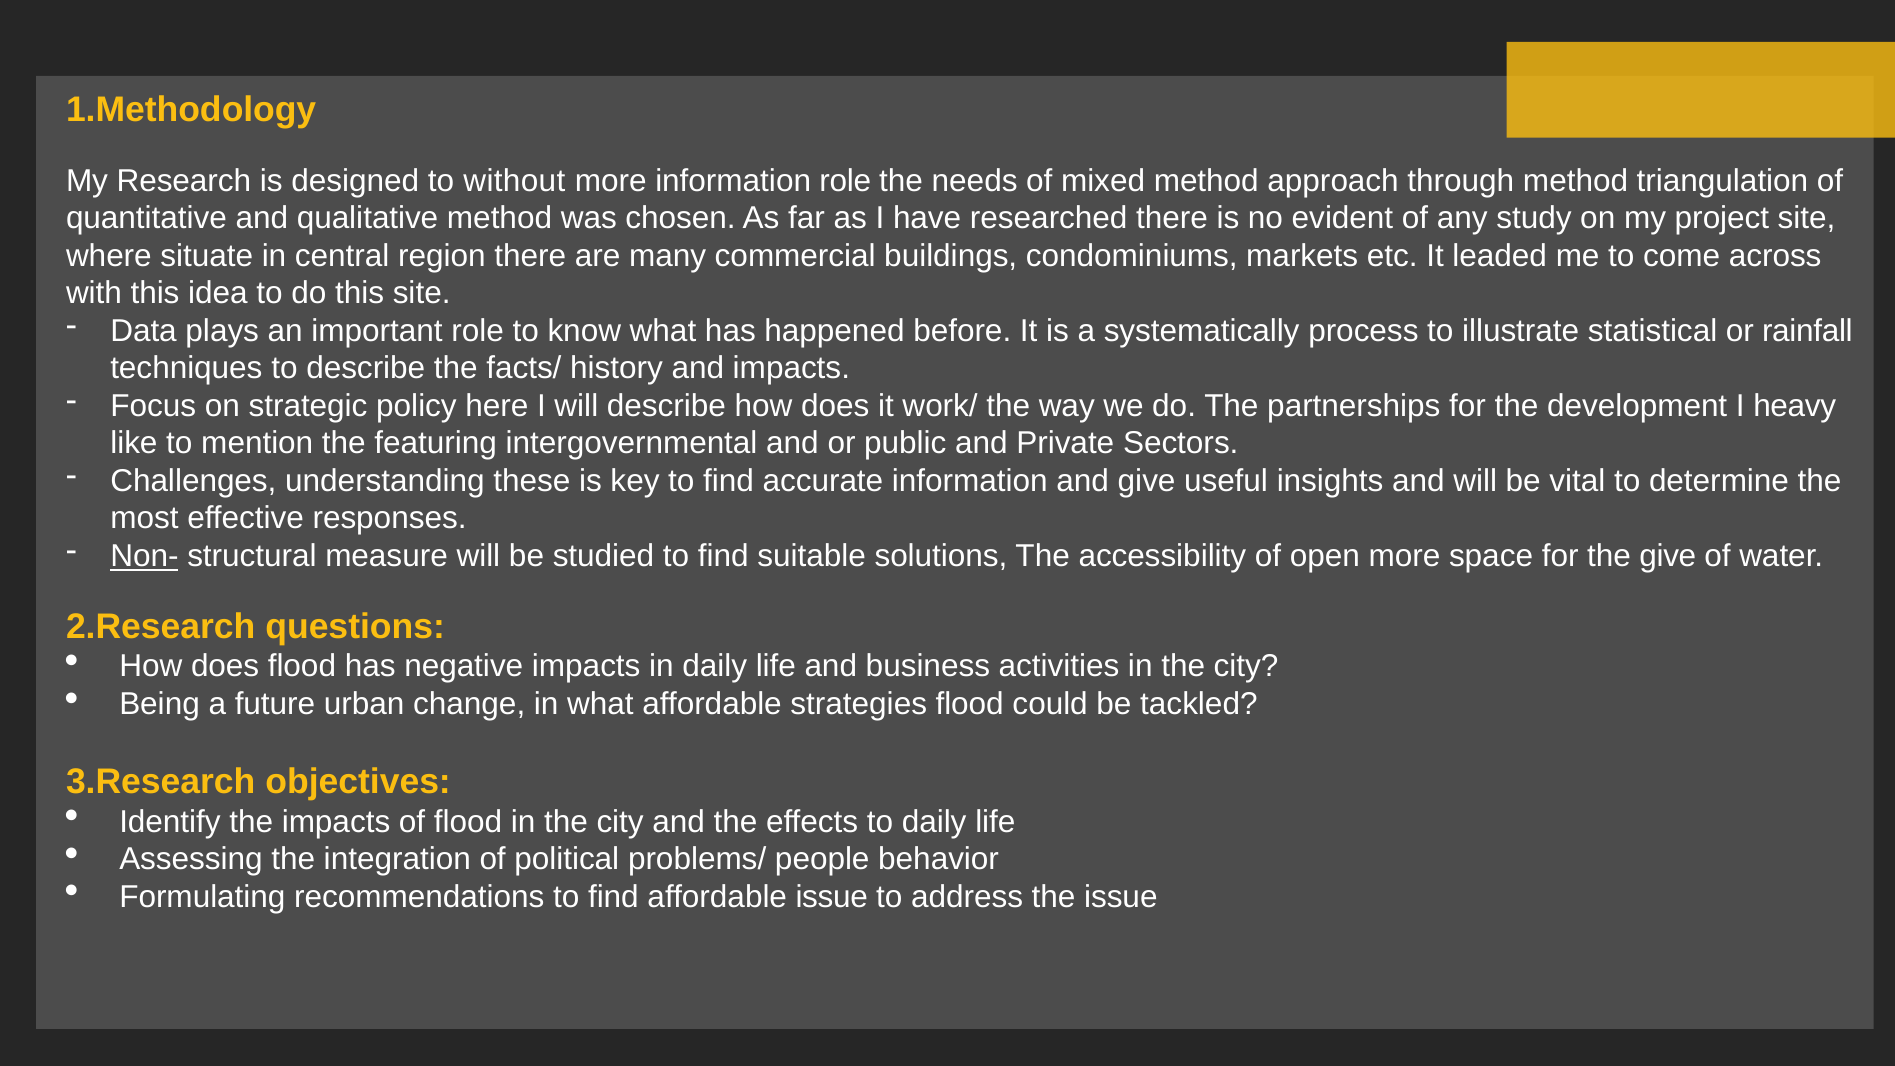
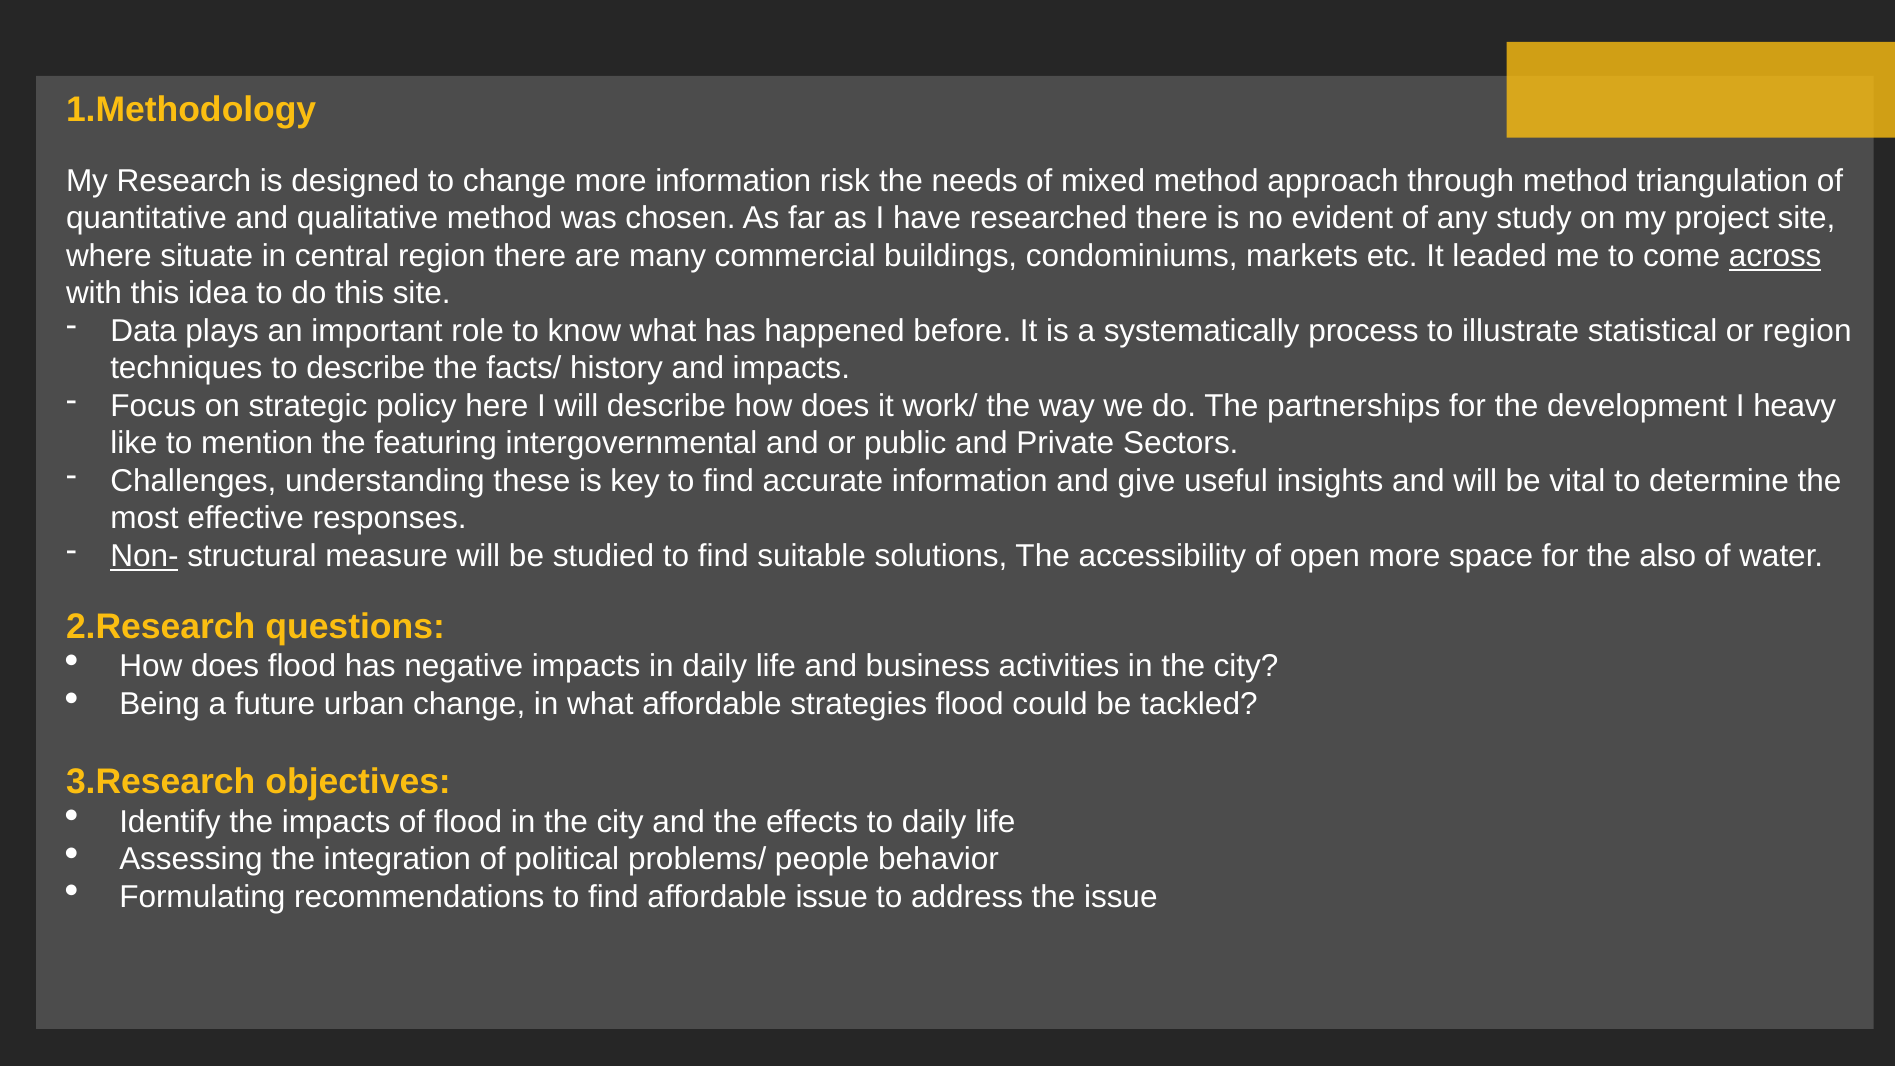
to without: without -> change
information role: role -> risk
across underline: none -> present
or rainfall: rainfall -> region
the give: give -> also
